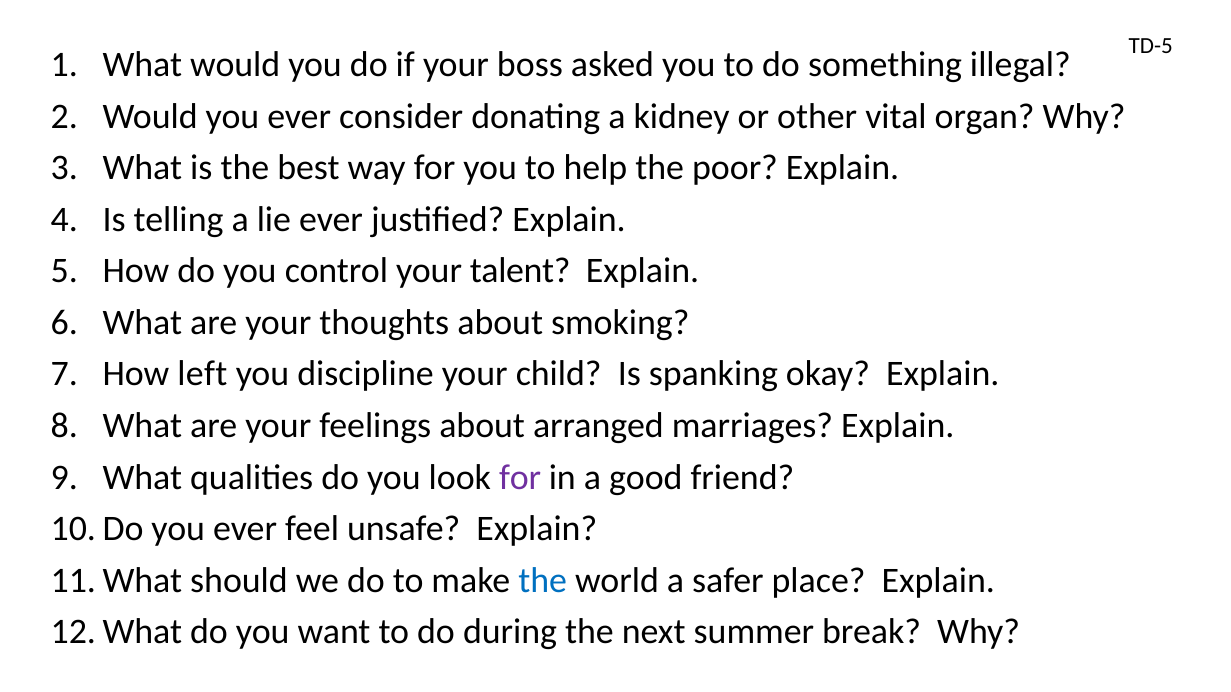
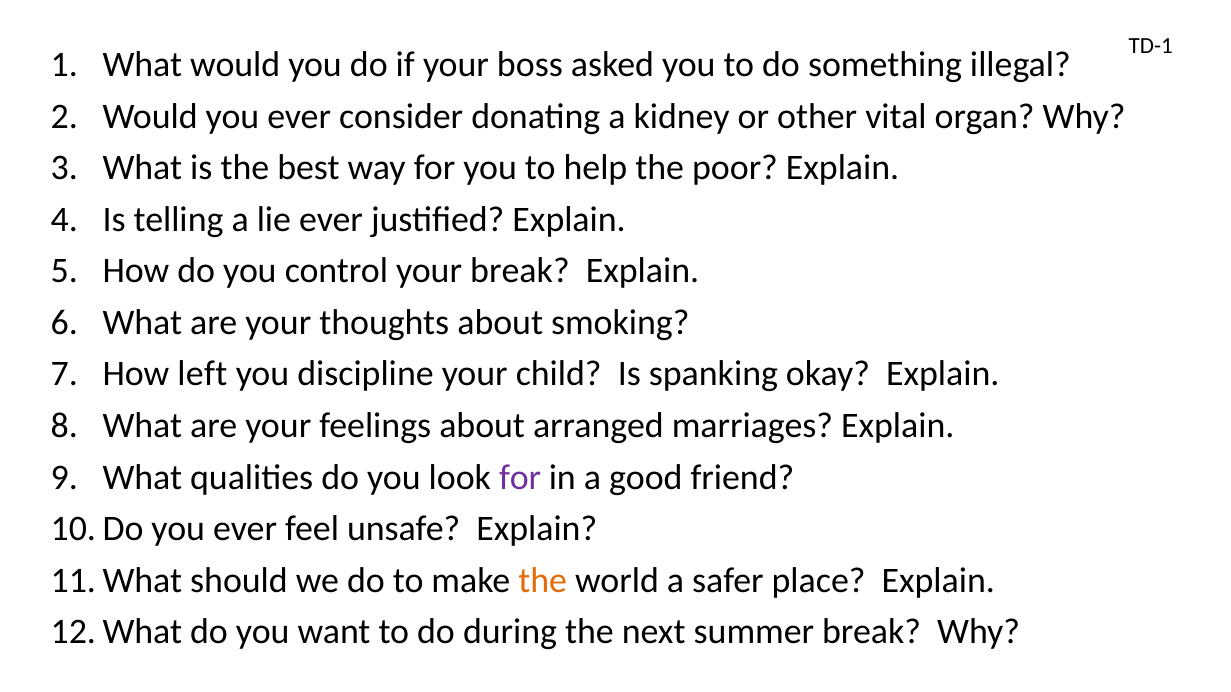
TD-5: TD-5 -> TD-1
your talent: talent -> break
the at (543, 581) colour: blue -> orange
